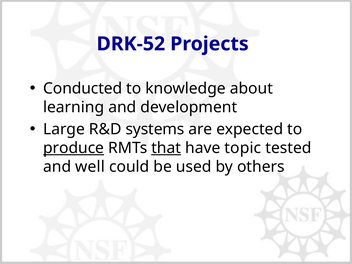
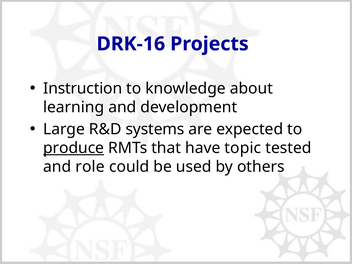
DRK-52: DRK-52 -> DRK-16
Conducted: Conducted -> Instruction
that underline: present -> none
well: well -> role
